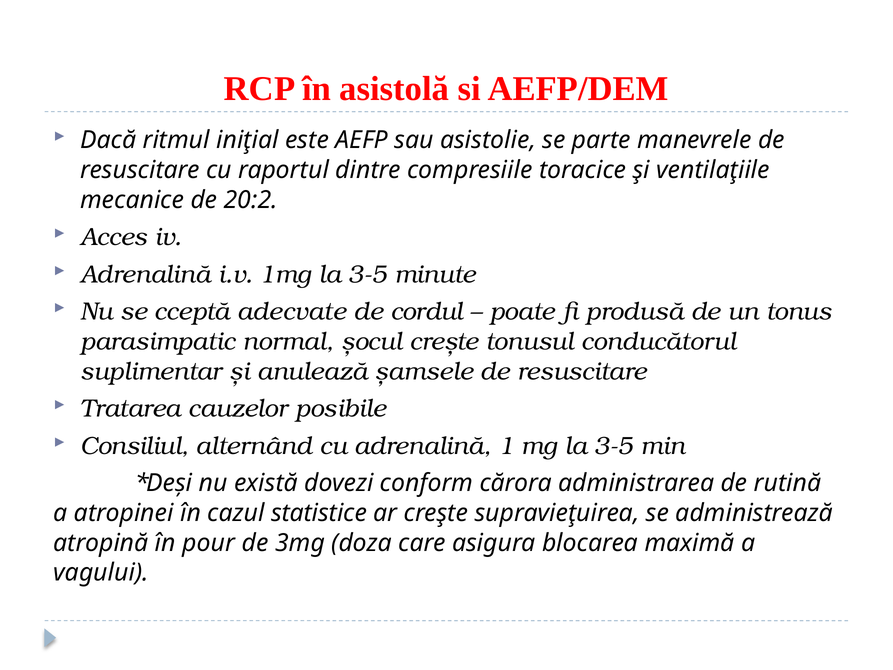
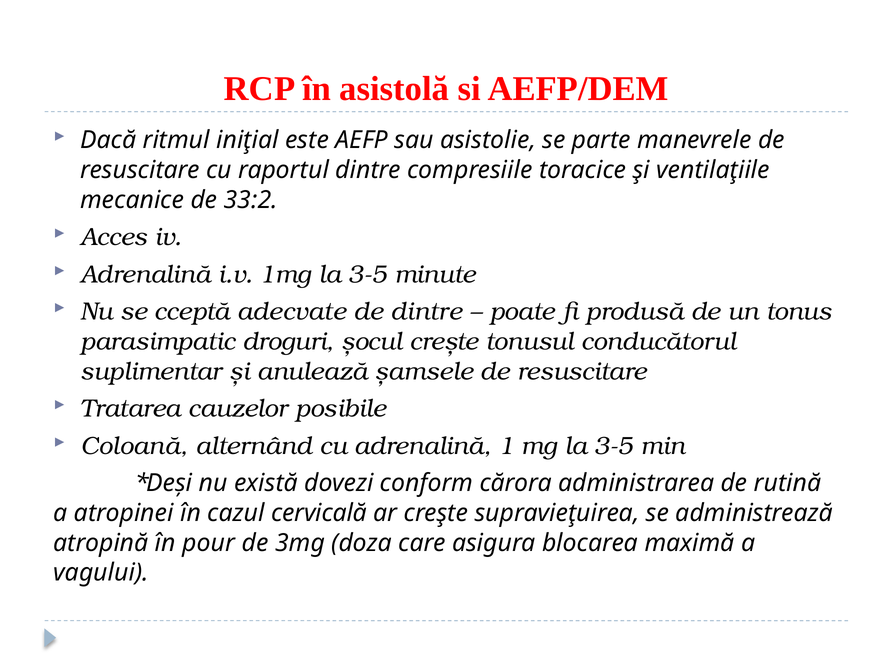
20:2: 20:2 -> 33:2
de cordul: cordul -> dintre
normal: normal -> droguri
Consiliul: Consiliul -> Coloană
statistice: statistice -> cervicală
